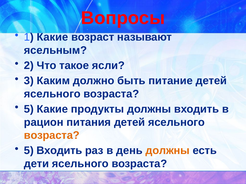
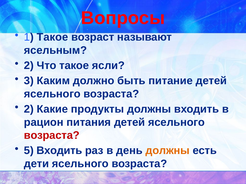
1 Какие: Какие -> Такое
5 at (29, 109): 5 -> 2
возраста at (52, 136) colour: orange -> red
